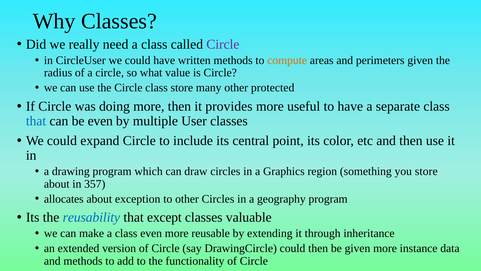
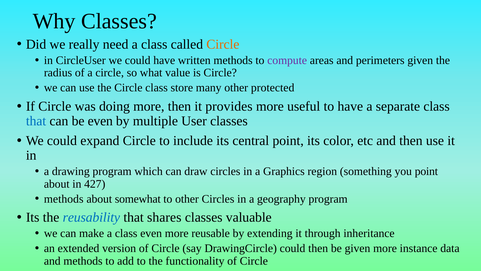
Circle at (223, 44) colour: purple -> orange
compute colour: orange -> purple
you store: store -> point
357: 357 -> 427
allocates at (64, 199): allocates -> methods
exception: exception -> somewhat
except: except -> shares
